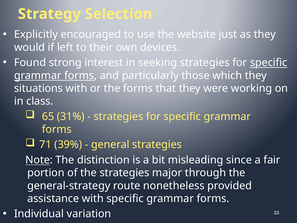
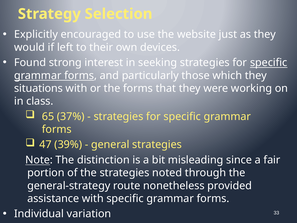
31%: 31% -> 37%
71: 71 -> 47
major: major -> noted
